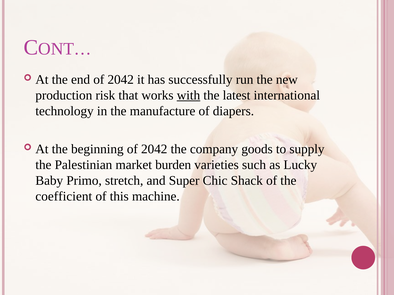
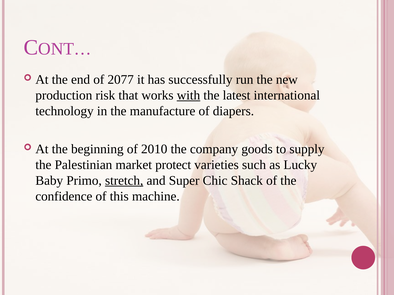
end of 2042: 2042 -> 2077
beginning of 2042: 2042 -> 2010
burden: burden -> protect
stretch underline: none -> present
coefficient: coefficient -> confidence
